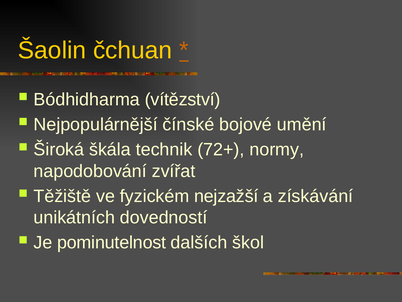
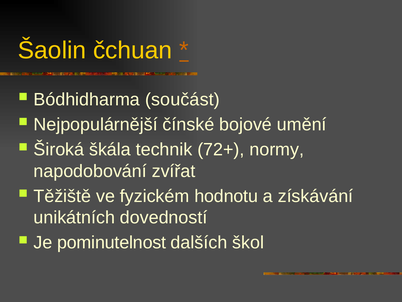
vítězství: vítězství -> součást
nejzažší: nejzažší -> hodnotu
